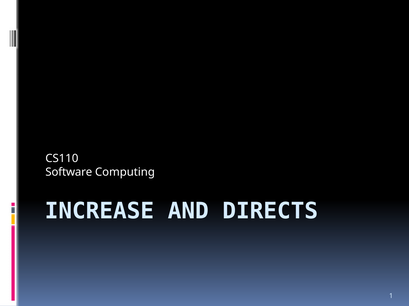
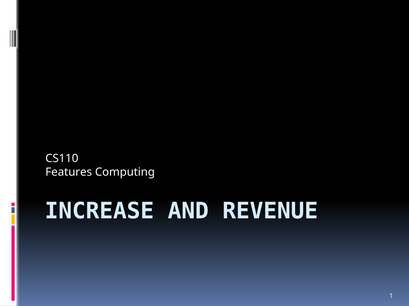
Software: Software -> Features
DIRECTS: DIRECTS -> REVENUE
